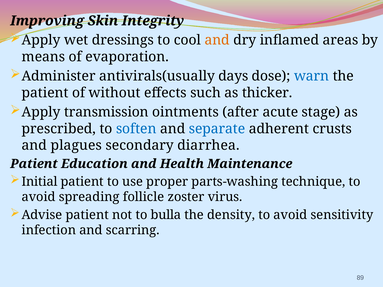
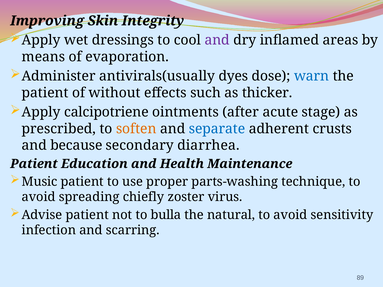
and at (217, 40) colour: orange -> purple
days: days -> dyes
transmission: transmission -> calcipotriene
soften colour: blue -> orange
plagues: plagues -> because
Initial: Initial -> Music
follicle: follicle -> chiefly
density: density -> natural
